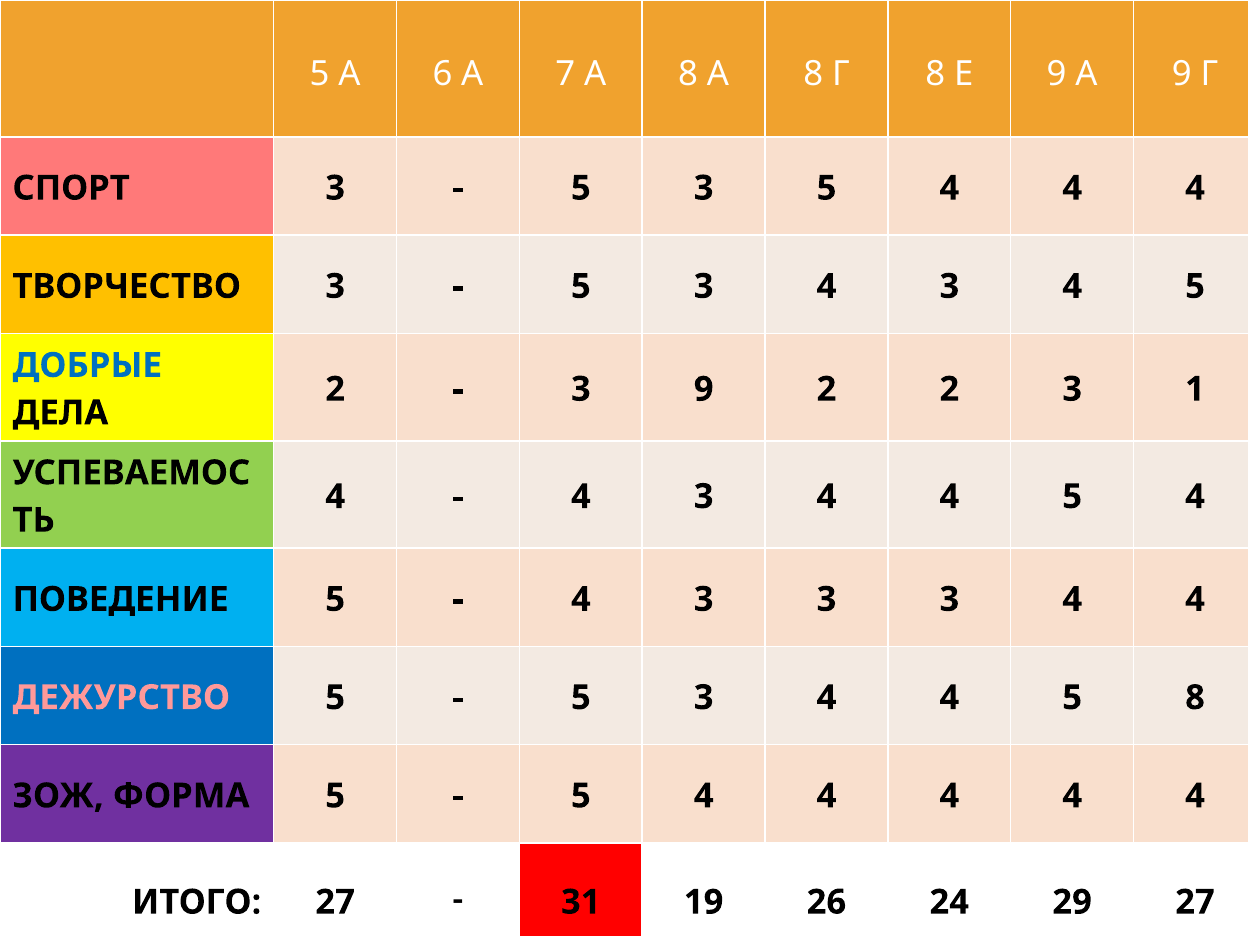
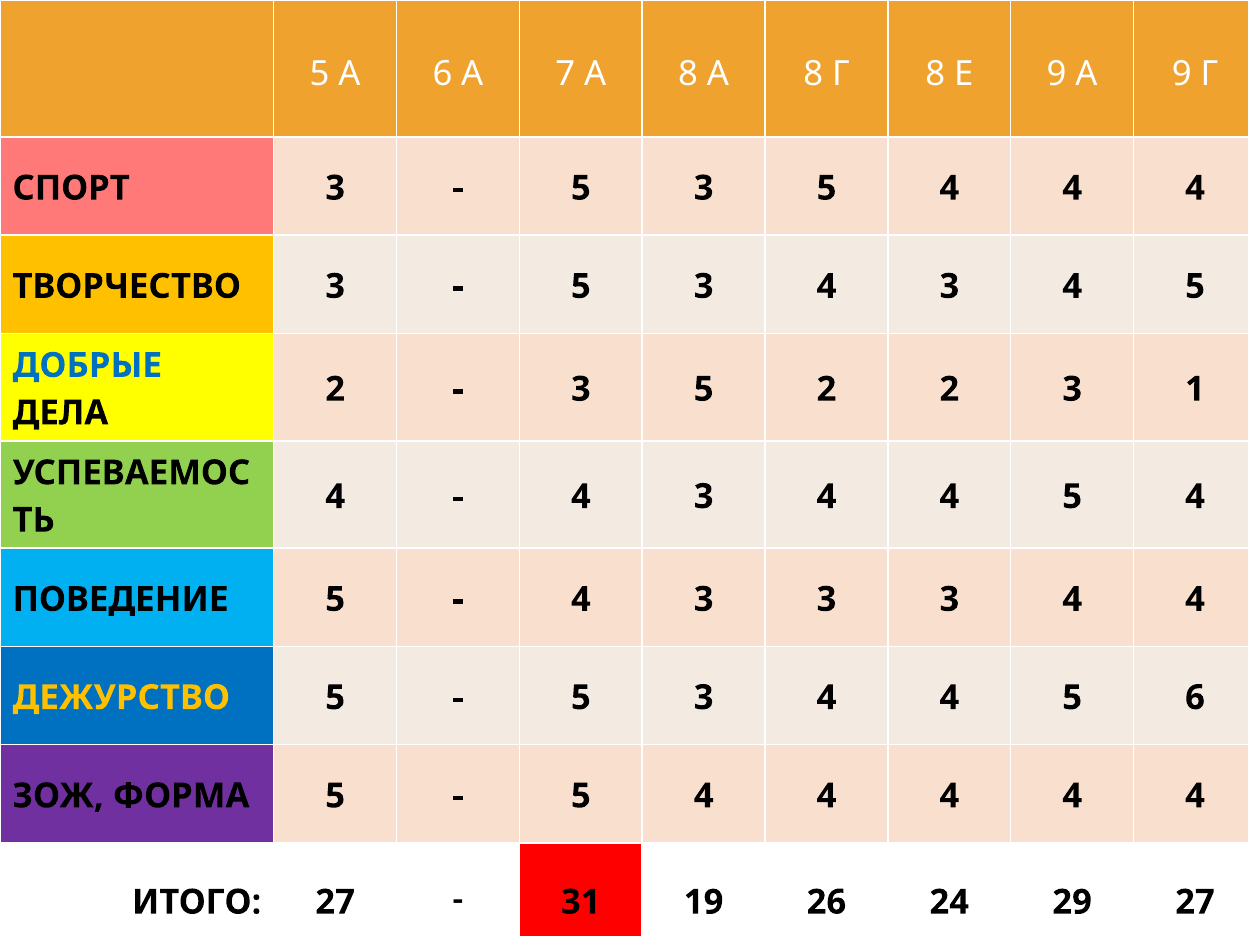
9 at (704, 389): 9 -> 5
ДЕЖУРСТВО colour: pink -> yellow
5 8: 8 -> 6
